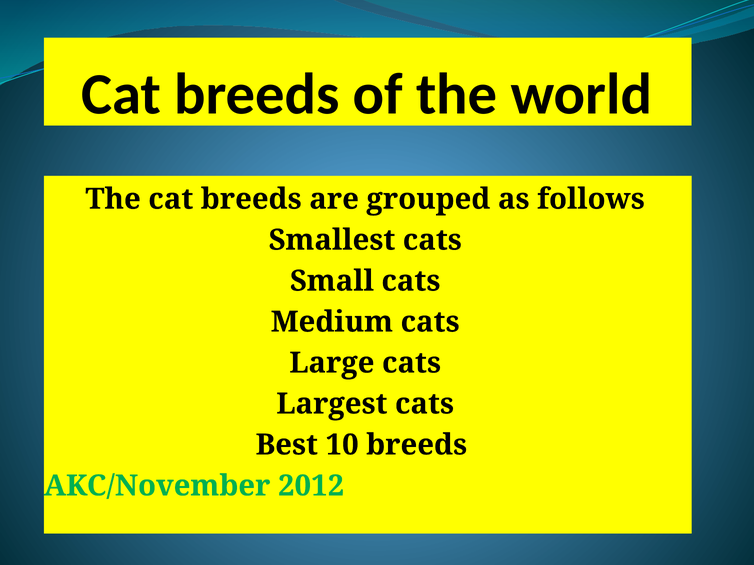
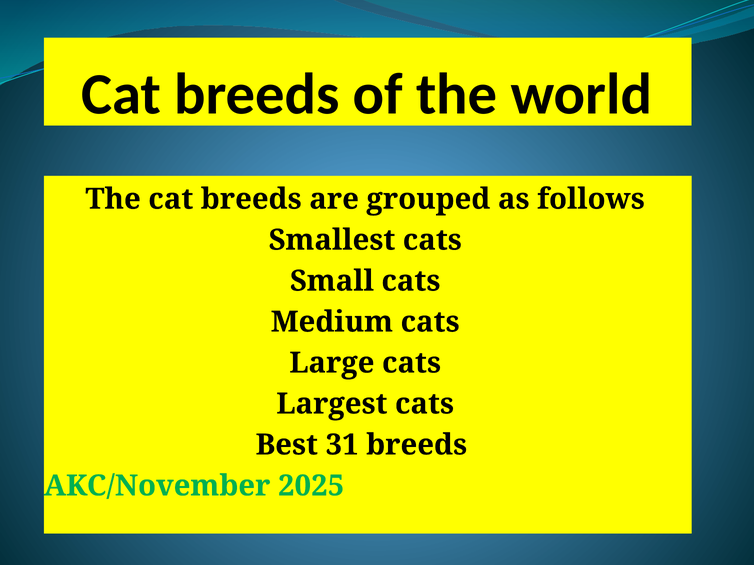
10: 10 -> 31
2012: 2012 -> 2025
